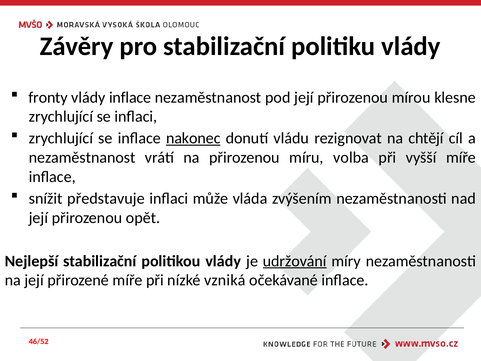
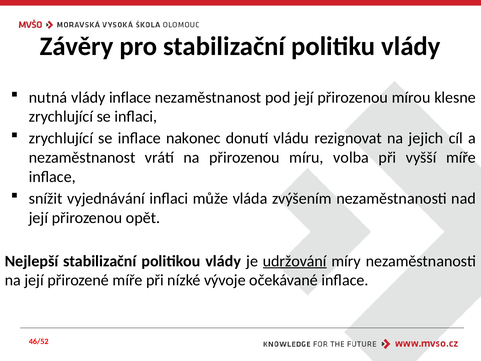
fronty: fronty -> nutná
nakonec underline: present -> none
chtějí: chtějí -> jejich
představuje: představuje -> vyjednávání
vzniká: vzniká -> vývoje
